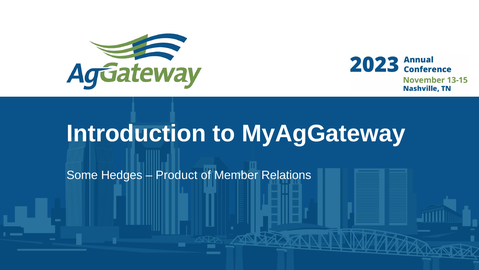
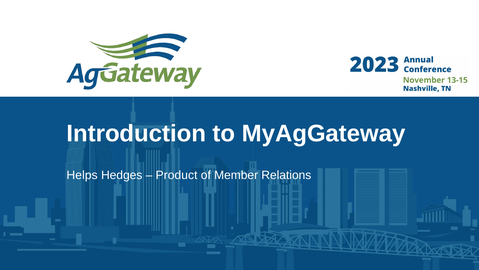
Some: Some -> Helps
